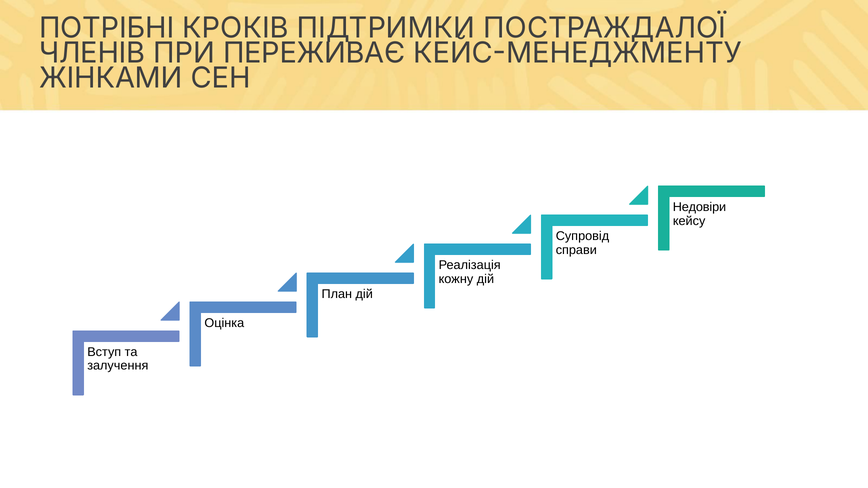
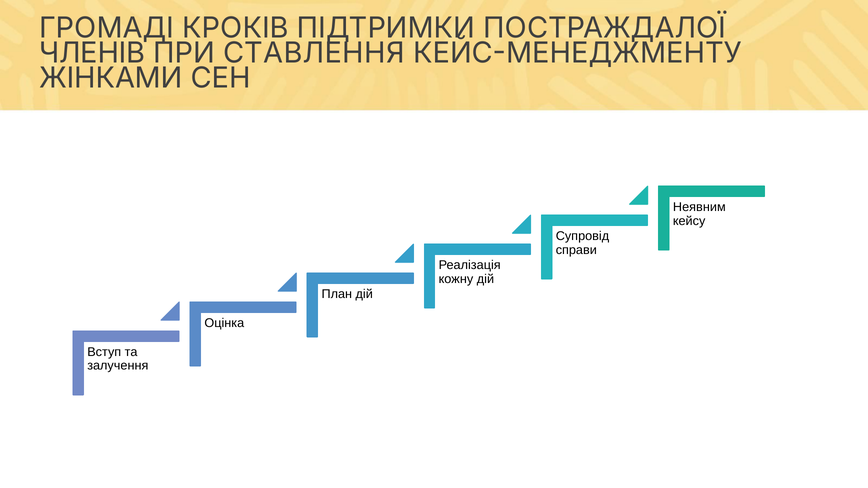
ПОТРІБНІ: ПОТРІБНІ -> ГРОМАДІ
ПЕРЕЖИВАЄ: ПЕРЕЖИВАЄ -> СТАВЛЕННЯ
Недовіри: Недовіри -> Неявним
